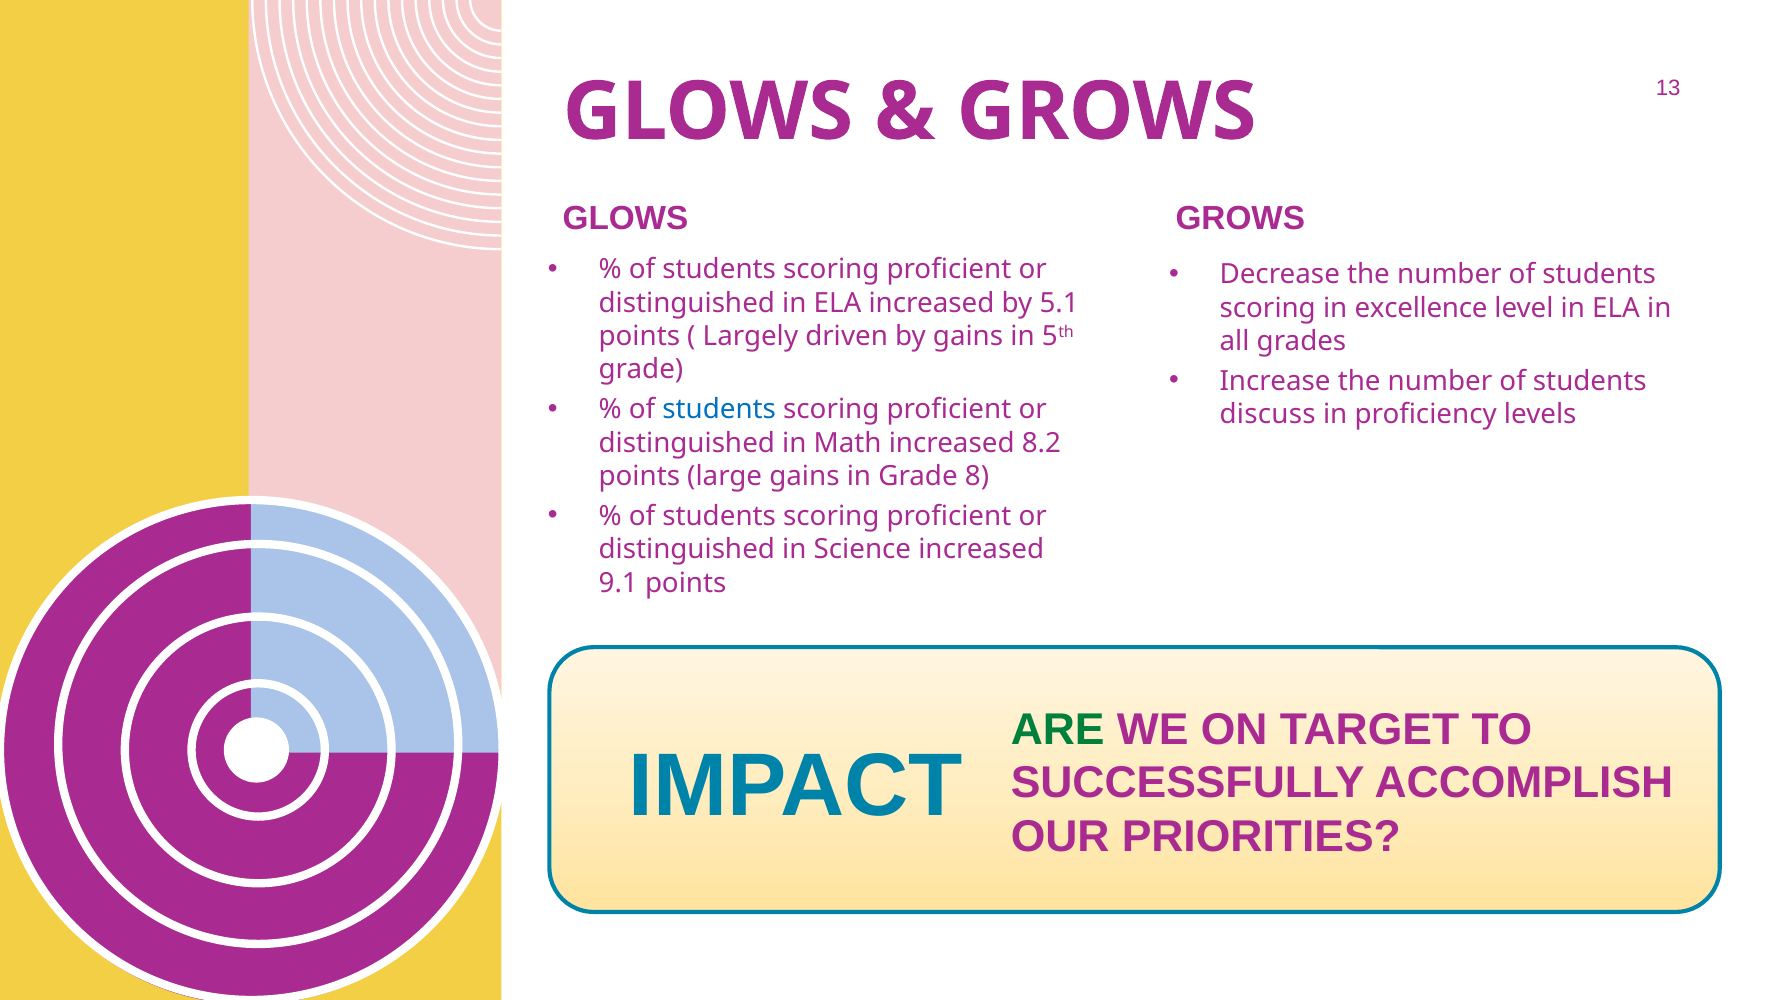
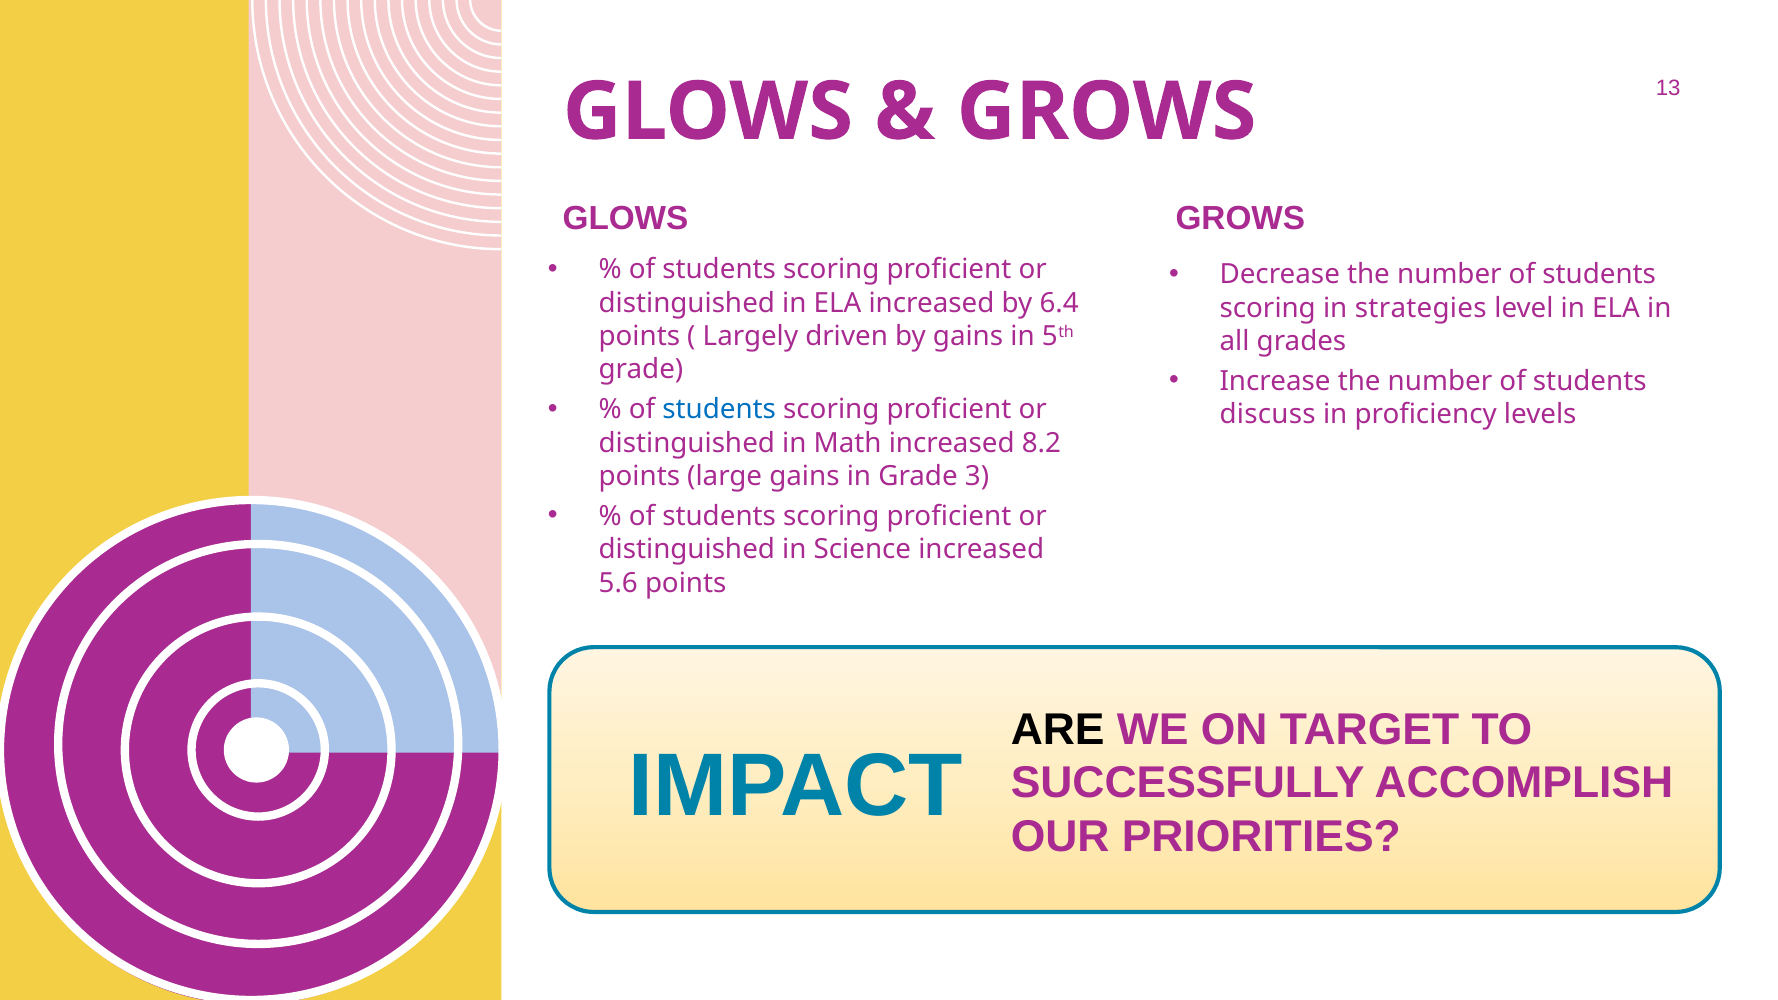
5.1: 5.1 -> 6.4
excellence: excellence -> strategies
8: 8 -> 3
9.1: 9.1 -> 5.6
ARE colour: green -> black
